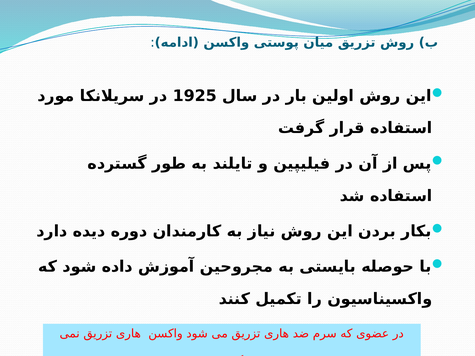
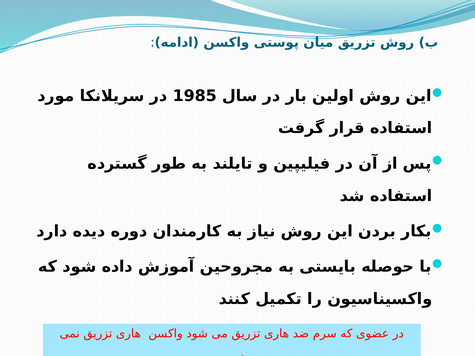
1925: 1925 -> 1985
